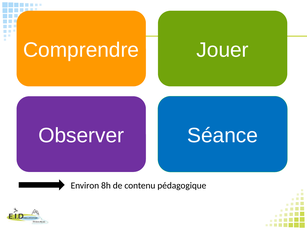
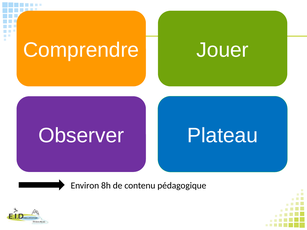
Séance: Séance -> Plateau
